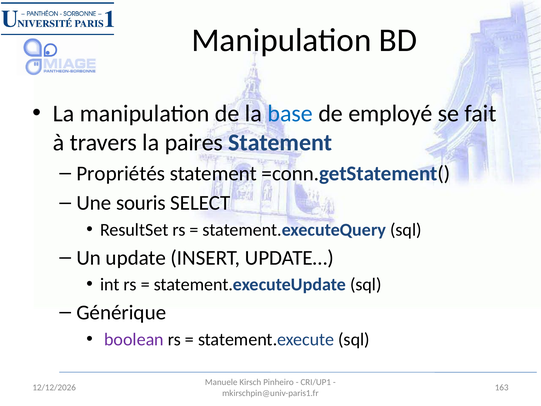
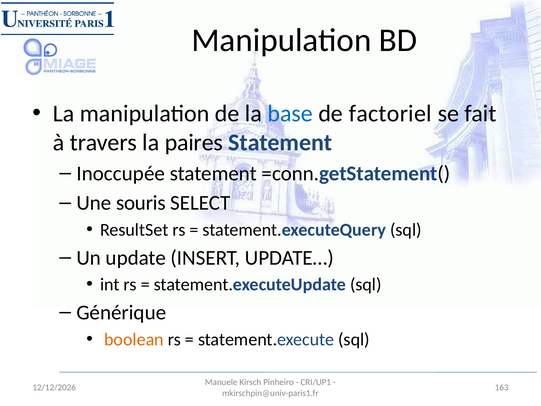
employé: employé -> factoriel
Propriétés: Propriétés -> Inoccupée
boolean colour: purple -> orange
